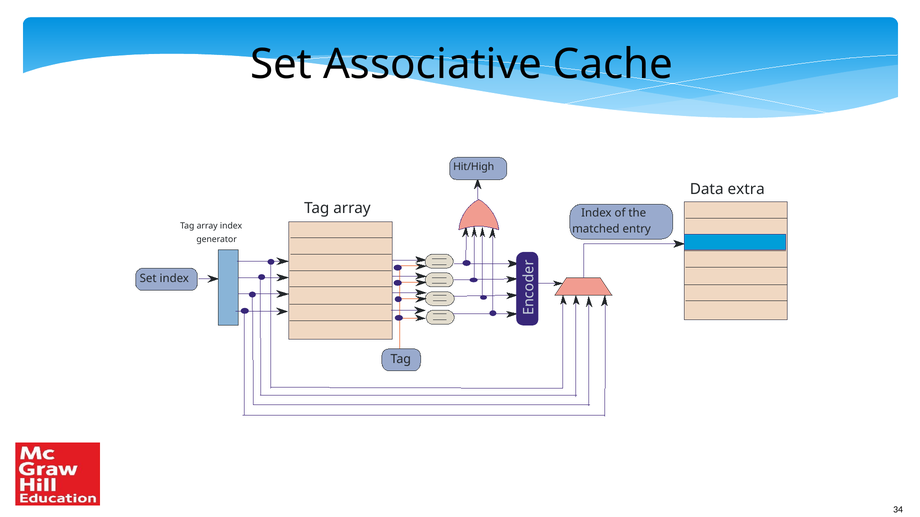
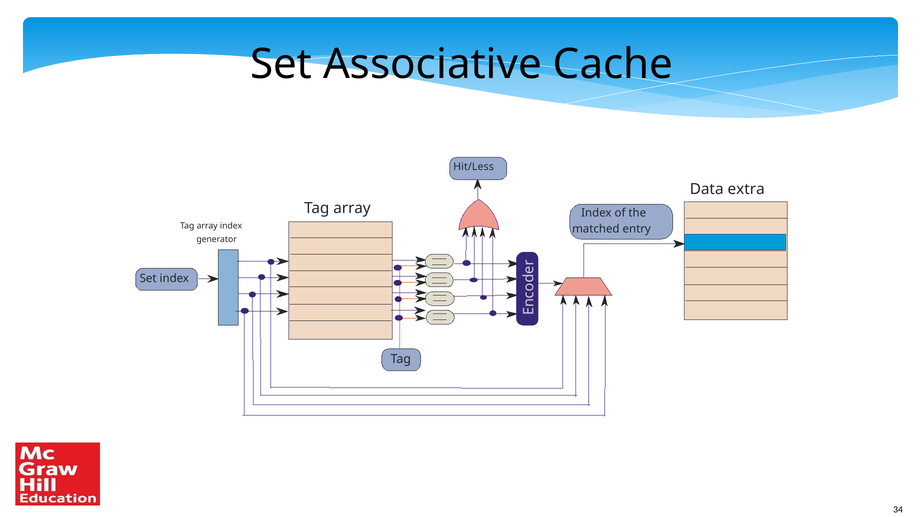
Hit/High: Hit/High -> Hit/Less
